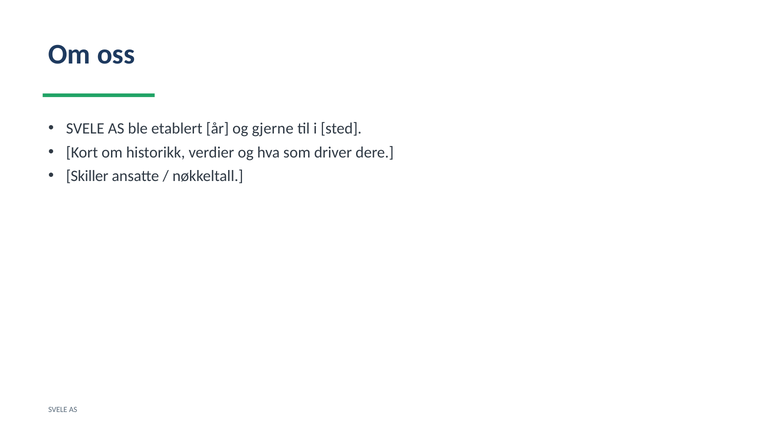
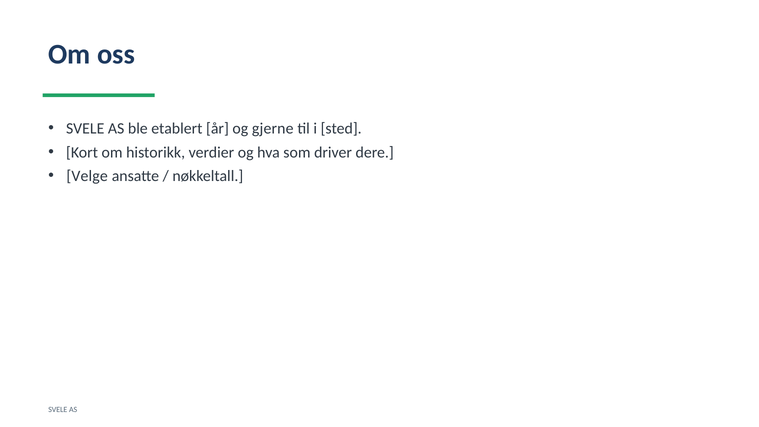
Skiller: Skiller -> Velge
